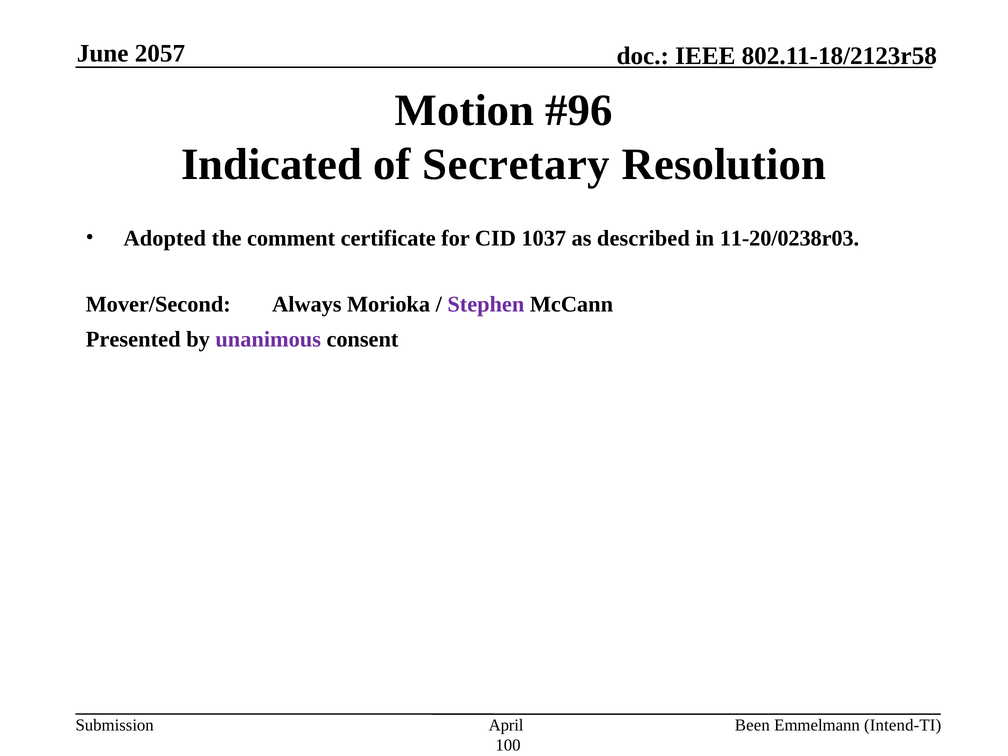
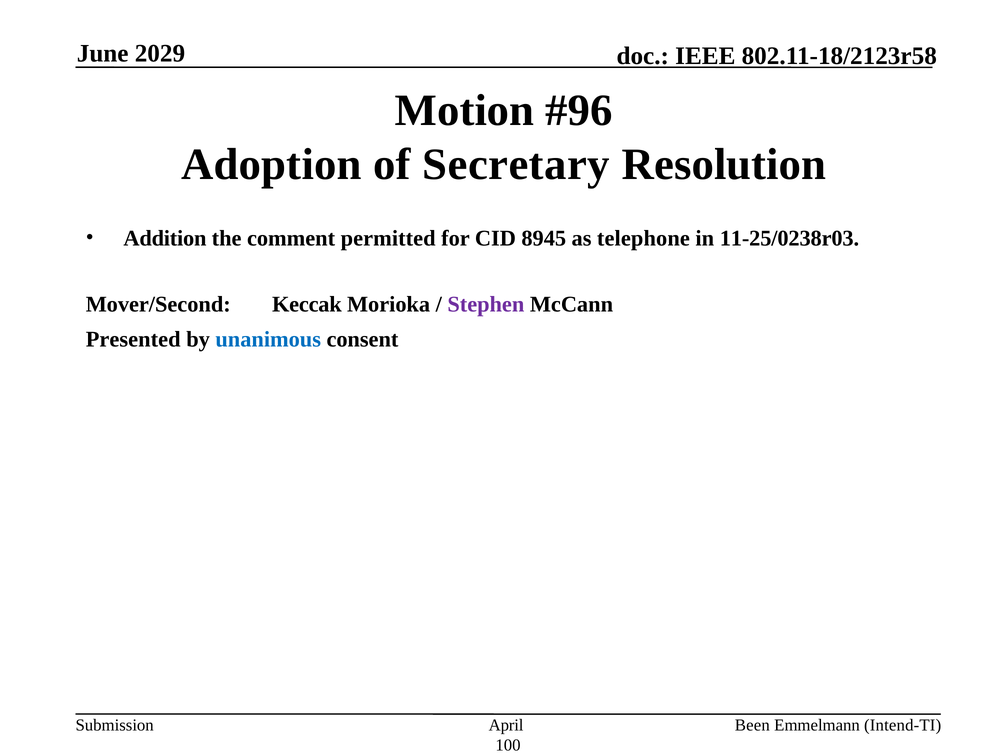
2057: 2057 -> 2029
Indicated: Indicated -> Adoption
Adopted: Adopted -> Addition
certificate: certificate -> permitted
1037: 1037 -> 8945
described: described -> telephone
11-20/0238r03: 11-20/0238r03 -> 11-25/0238r03
Always: Always -> Keccak
unanimous colour: purple -> blue
